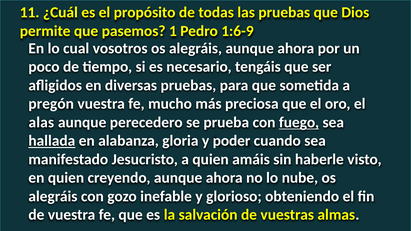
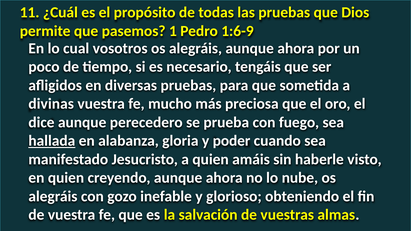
pregón: pregón -> divinas
alas: alas -> dice
fuego underline: present -> none
